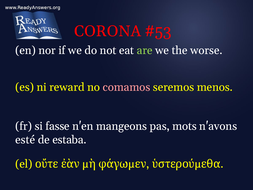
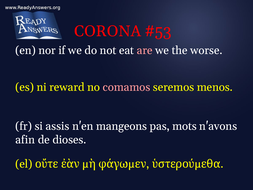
are colour: light green -> pink
fasse: fasse -> assis
esté: esté -> afin
estaba: estaba -> dioses
